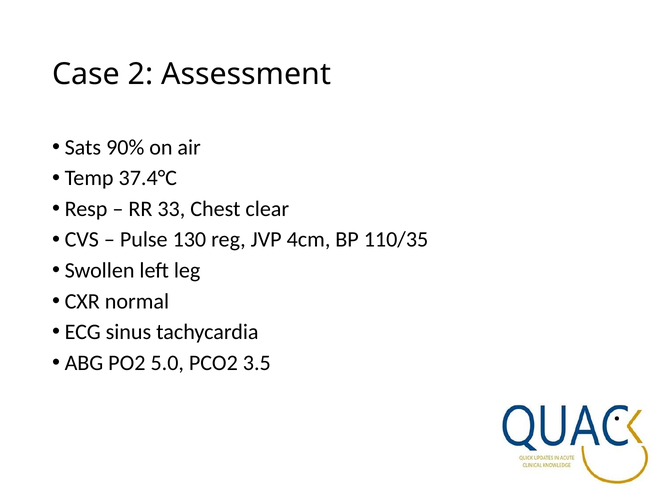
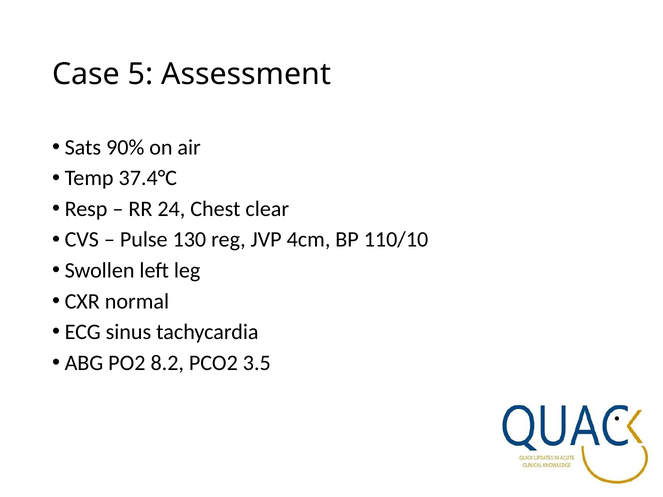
2: 2 -> 5
33: 33 -> 24
110/35: 110/35 -> 110/10
5.0: 5.0 -> 8.2
